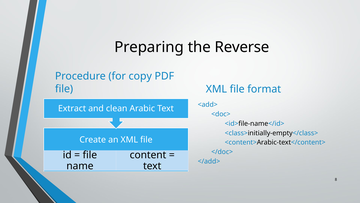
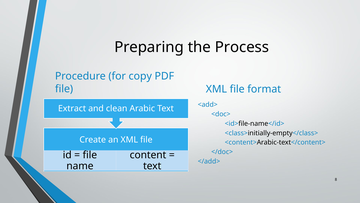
Reverse: Reverse -> Process
